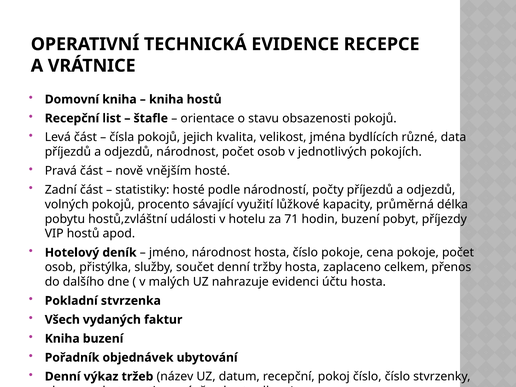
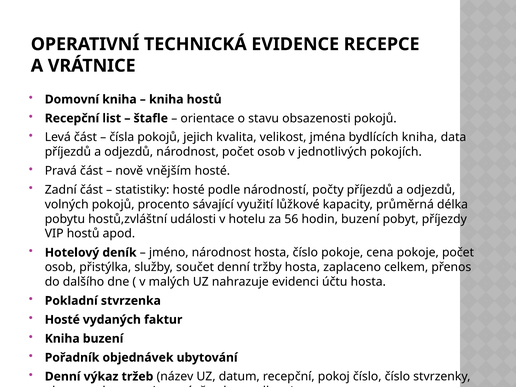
bydlících různé: různé -> kniha
71: 71 -> 56
Všech at (62, 320): Všech -> Hosté
